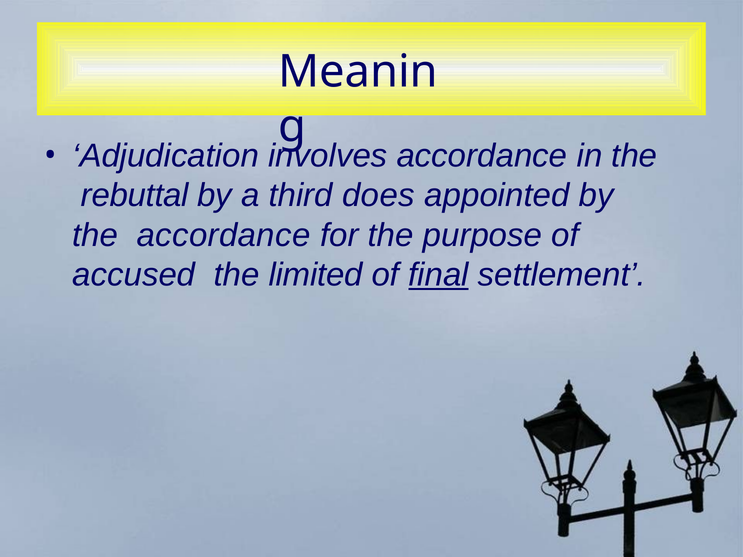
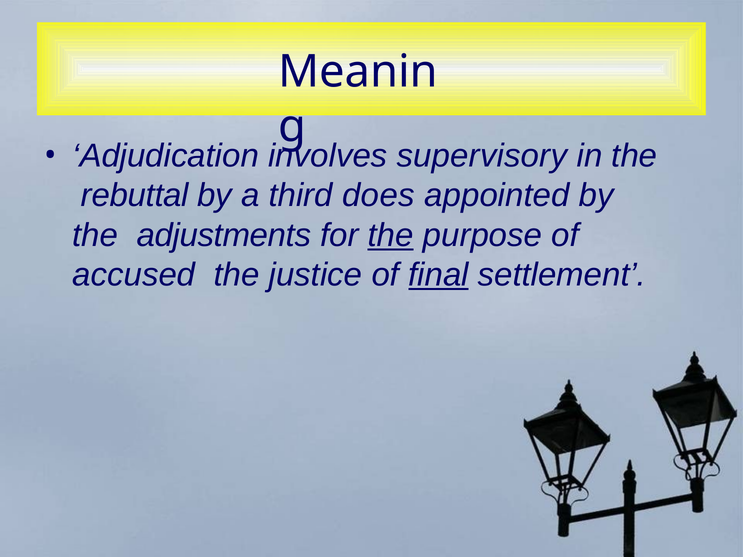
accordance at (482, 156): accordance -> supervisory
the accordance: accordance -> adjustments
the at (391, 235) underline: none -> present
limited: limited -> justice
